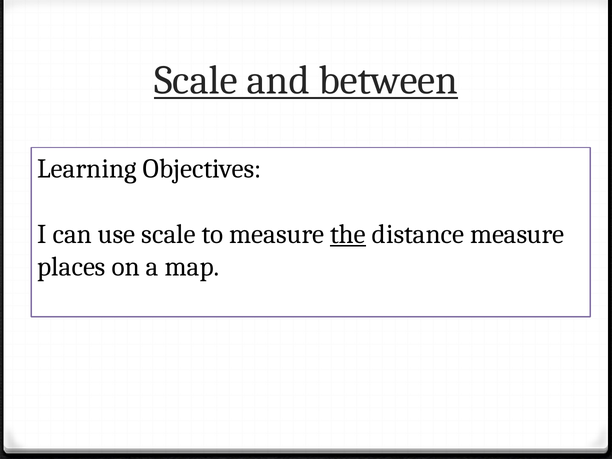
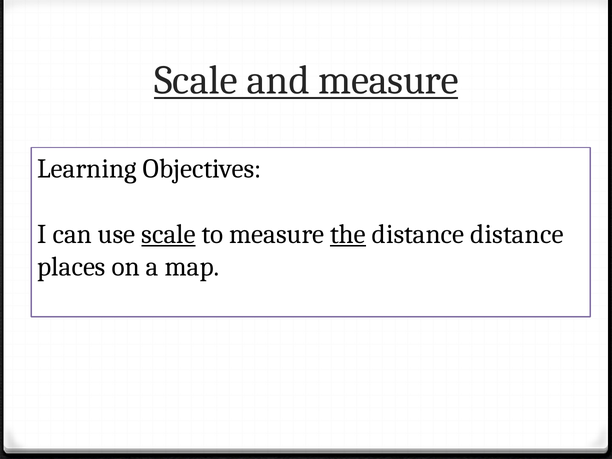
and between: between -> measure
scale at (169, 234) underline: none -> present
distance measure: measure -> distance
